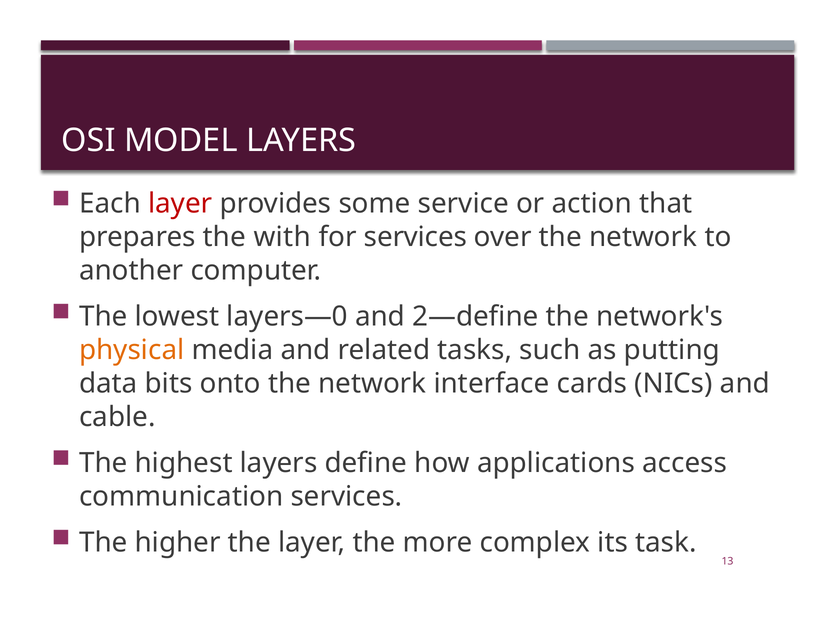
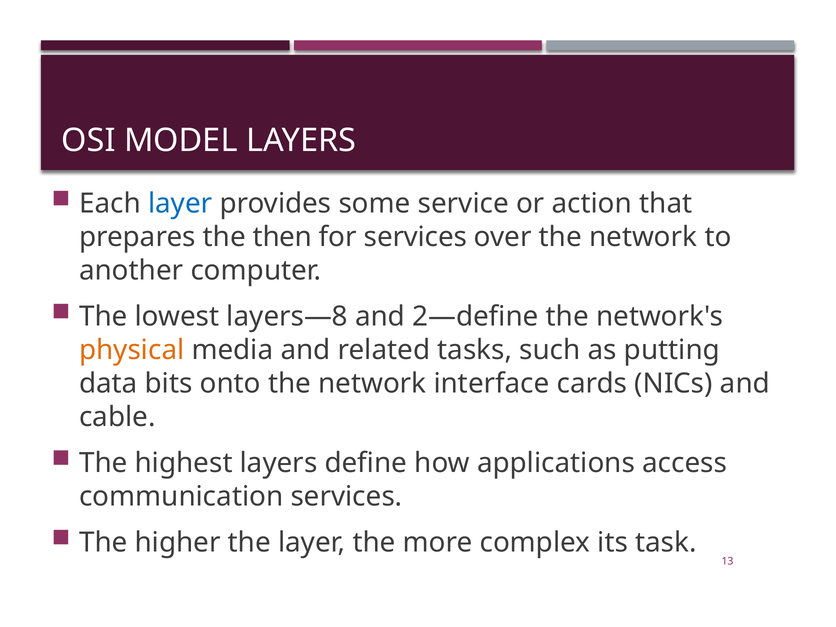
layer at (180, 204) colour: red -> blue
with: with -> then
layers—0: layers—0 -> layers—8
